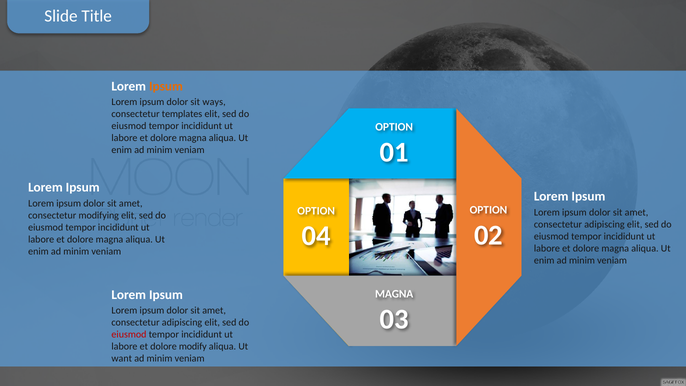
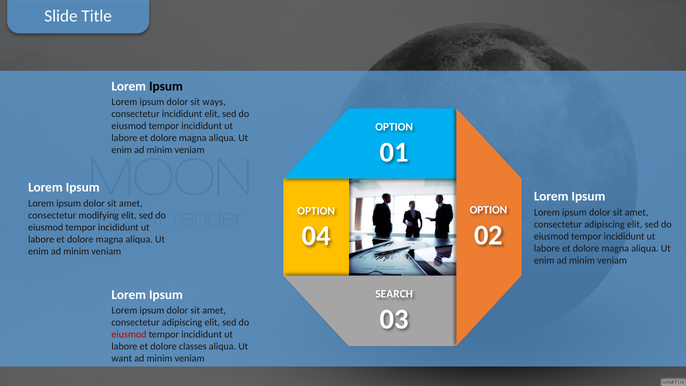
Ipsum at (166, 86) colour: orange -> black
consectetur templates: templates -> incididunt
MAGNA at (394, 294): MAGNA -> SEARCH
modify: modify -> classes
